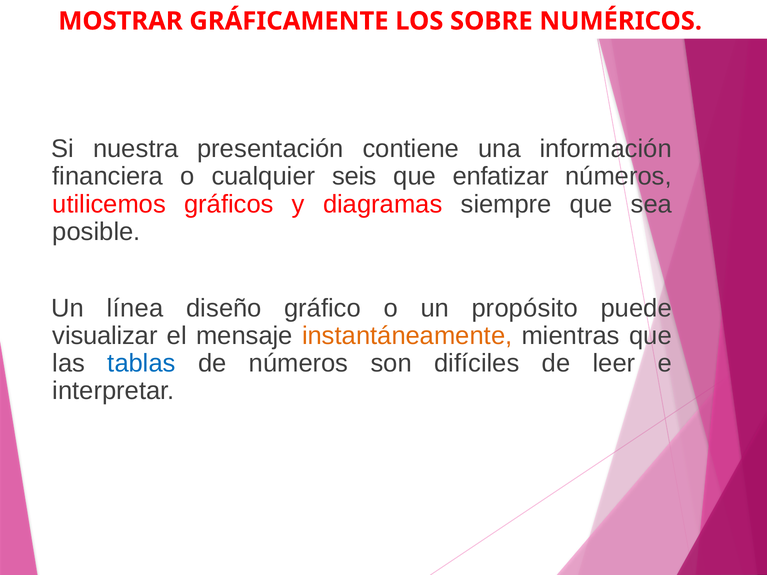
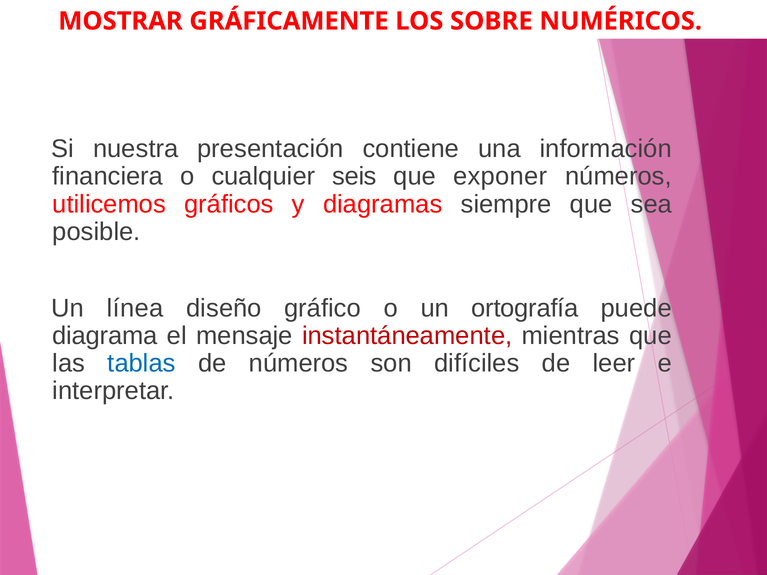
enfatizar: enfatizar -> exponer
propósito: propósito -> ortografía
visualizar: visualizar -> diagrama
instantáneamente colour: orange -> red
